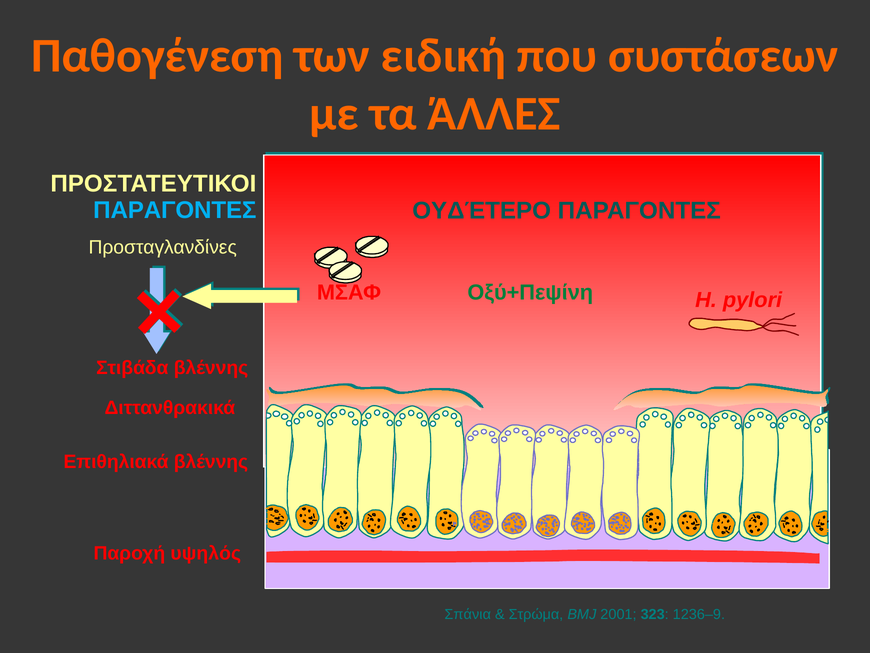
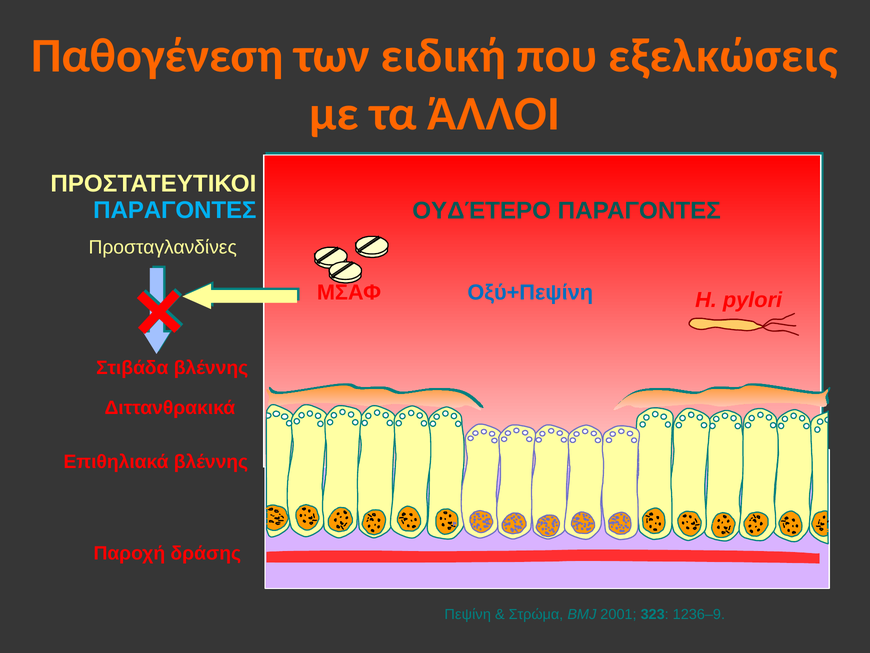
συστάσεων: συστάσεων -> εξελκώσεις
ΆΛΛΕΣ: ΆΛΛΕΣ -> ΆΛΛΟΙ
Οξύ+Πεψίνη colour: green -> blue
υψηλός: υψηλός -> δράσης
Σπάνια: Σπάνια -> Πεψίνη
